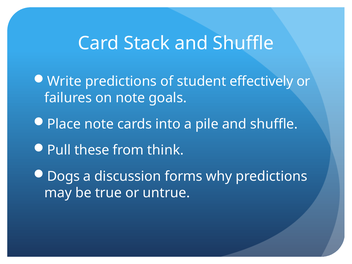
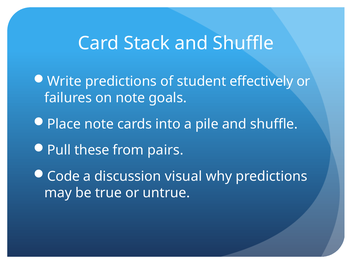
think: think -> pairs
Dogs: Dogs -> Code
forms: forms -> visual
